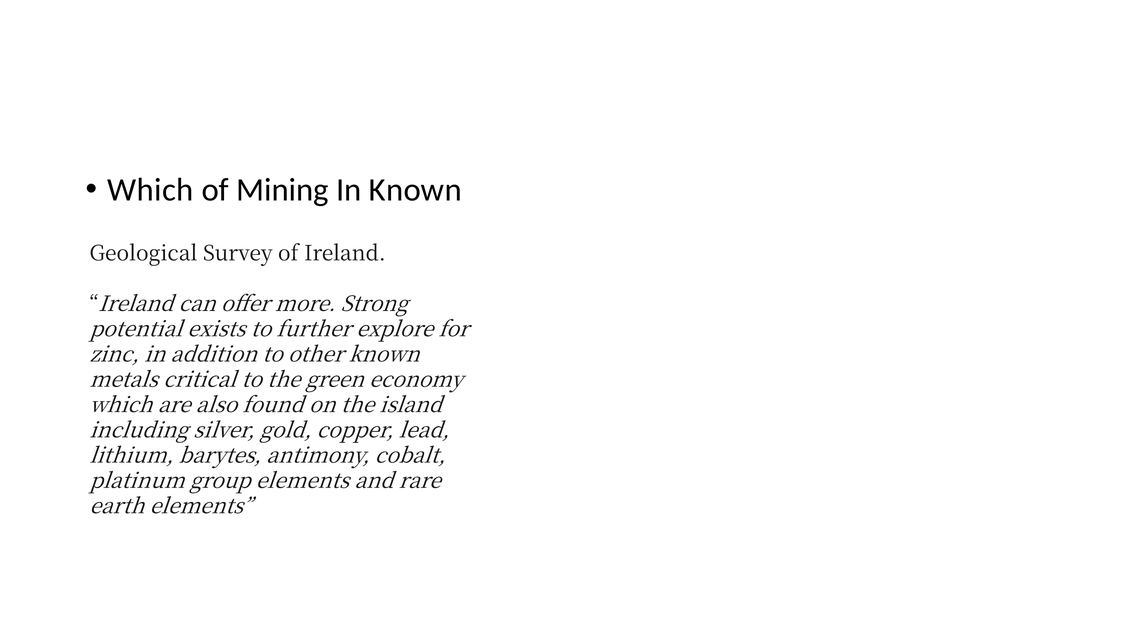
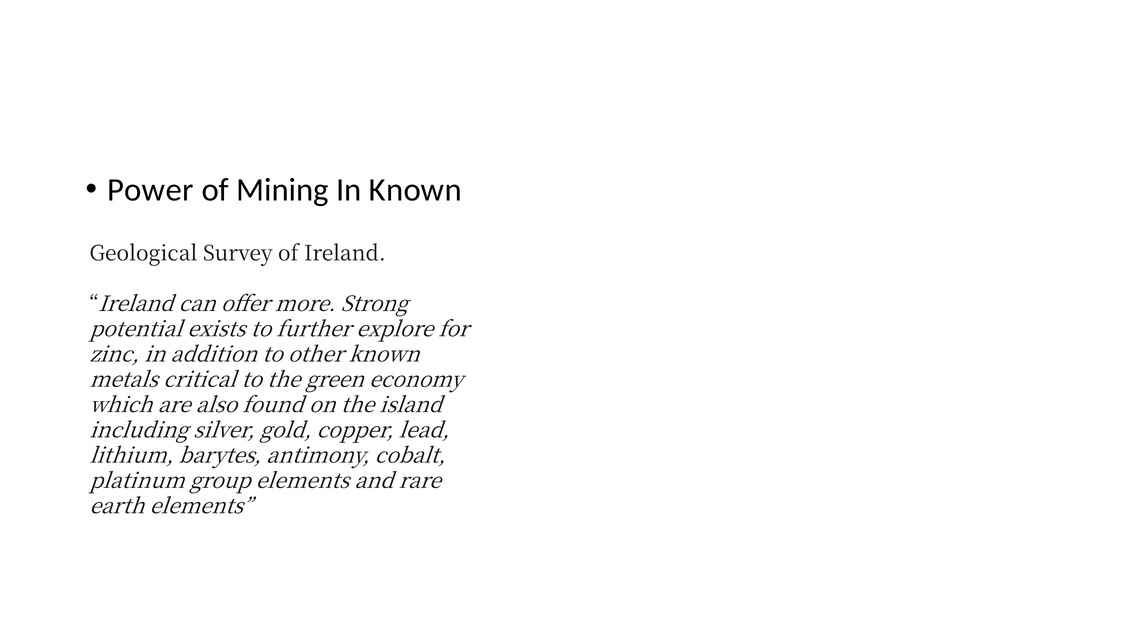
Which at (150, 190): Which -> Power
